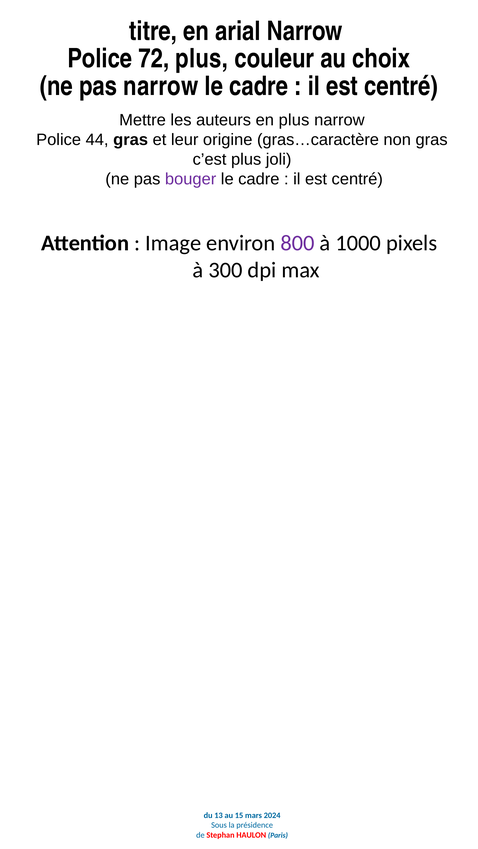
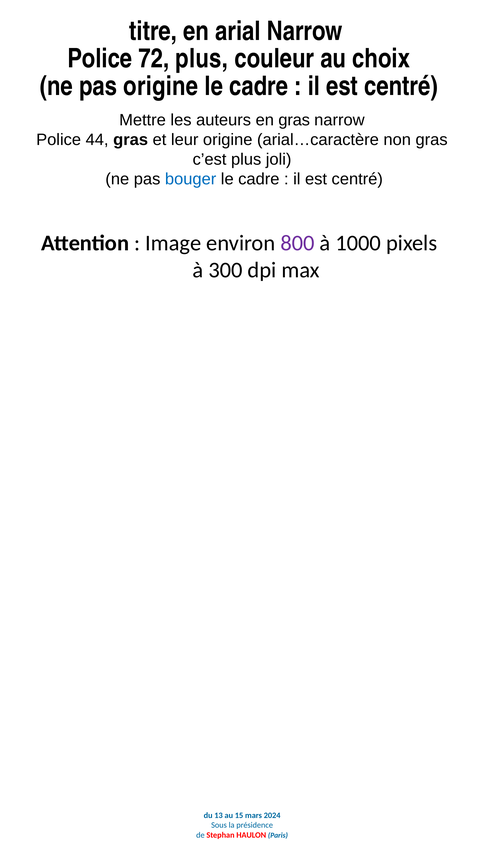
pas narrow: narrow -> origine
en plus: plus -> gras
gras…caractère: gras…caractère -> arial…caractère
bouger colour: purple -> blue
